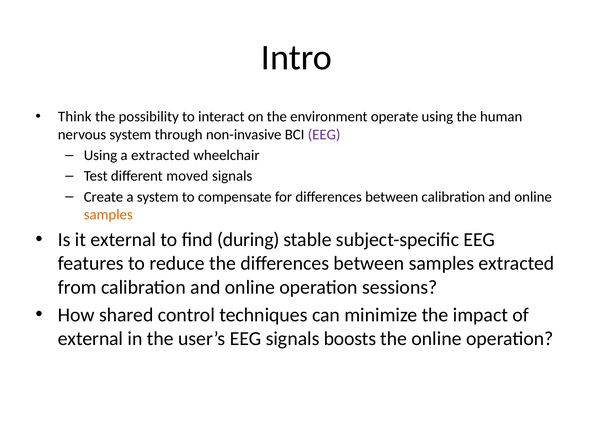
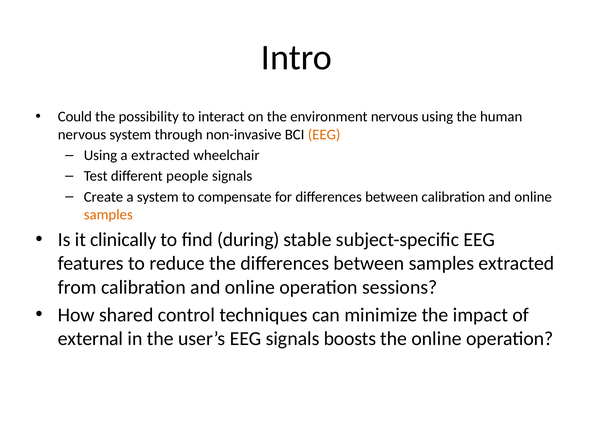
Think: Think -> Could
environment operate: operate -> nervous
EEG at (324, 134) colour: purple -> orange
moved: moved -> people
it external: external -> clinically
